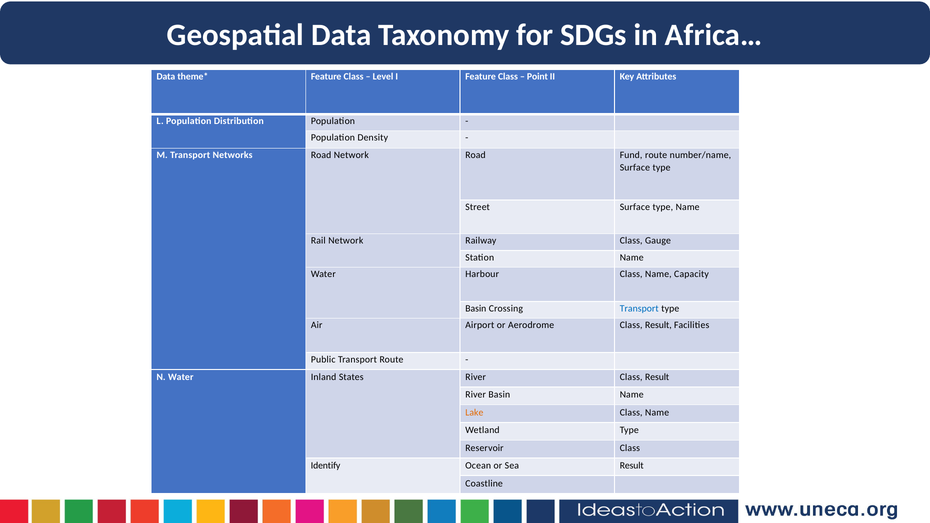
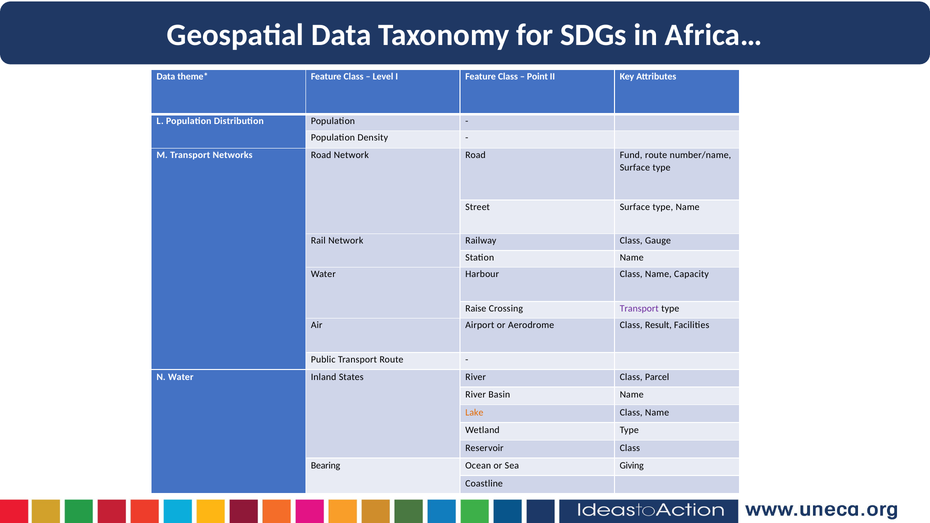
Basin at (476, 308): Basin -> Raise
Transport at (639, 308) colour: blue -> purple
River Class Result: Result -> Parcel
Identify: Identify -> Bearing
Sea Result: Result -> Giving
